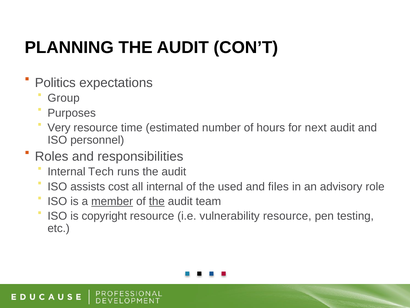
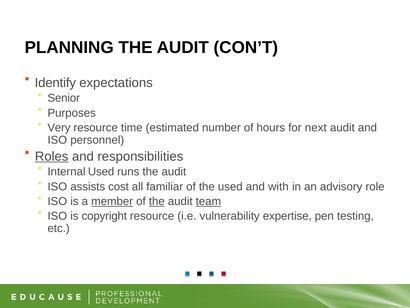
Politics: Politics -> Identify
Group: Group -> Senior
Roles underline: none -> present
Internal Tech: Tech -> Used
all internal: internal -> familiar
files: files -> with
team underline: none -> present
vulnerability resource: resource -> expertise
